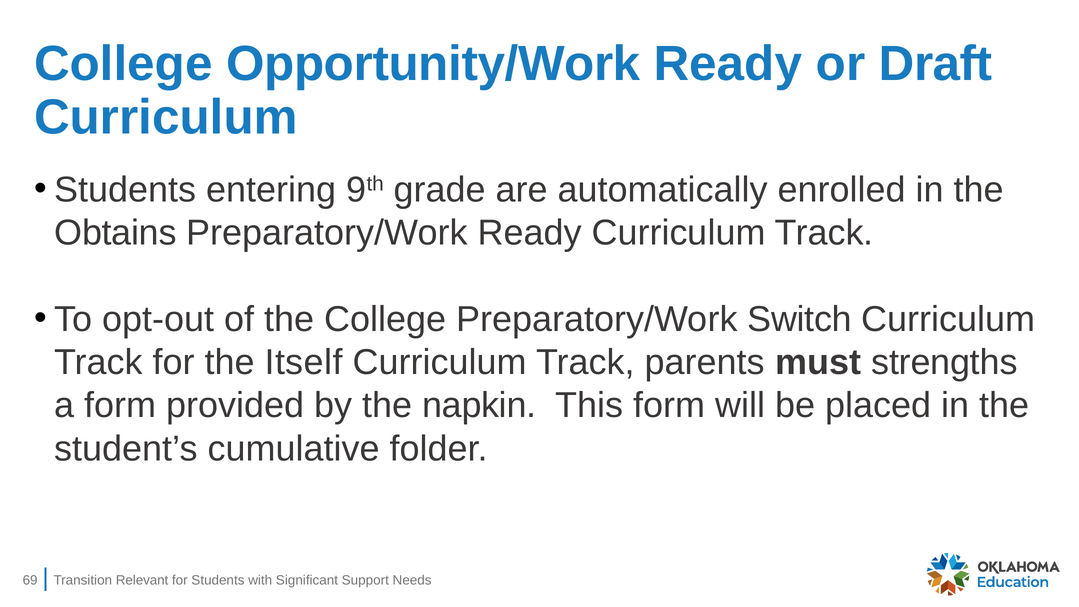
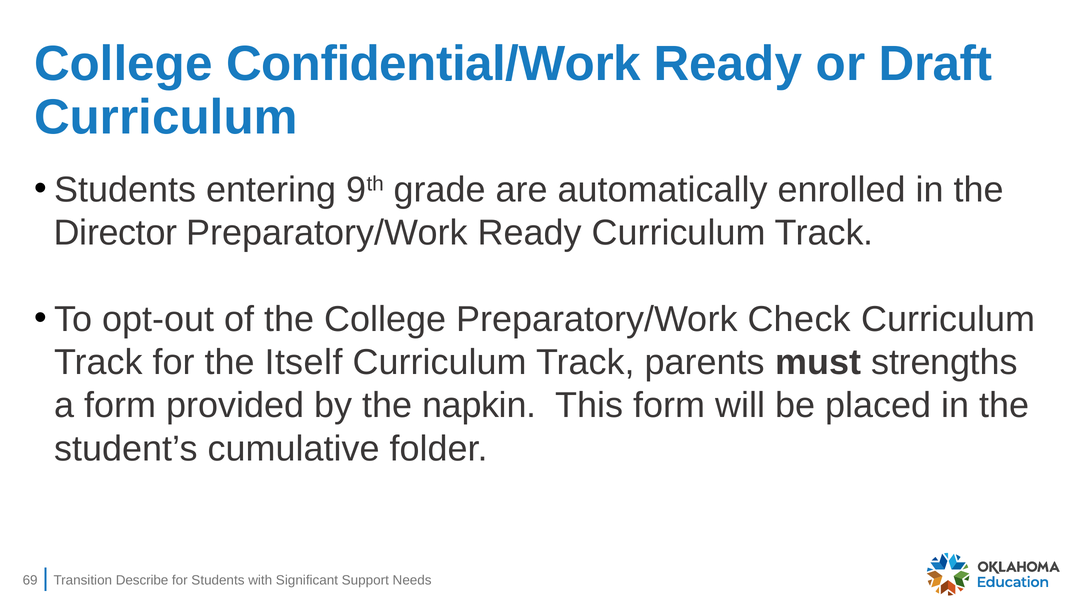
Opportunity/Work: Opportunity/Work -> Confidential/Work
Obtains: Obtains -> Director
Switch: Switch -> Check
Relevant: Relevant -> Describe
